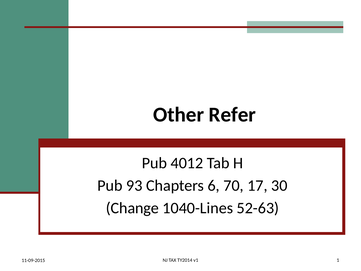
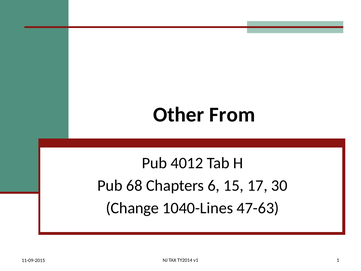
Refer: Refer -> From
93: 93 -> 68
70: 70 -> 15
52-63: 52-63 -> 47-63
